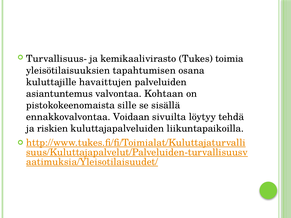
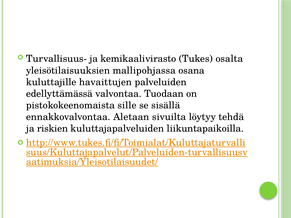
toimia: toimia -> osalta
tapahtumisen: tapahtumisen -> mallipohjassa
asiantuntemus: asiantuntemus -> edellyttämässä
Kohtaan: Kohtaan -> Tuodaan
Voidaan: Voidaan -> Aletaan
